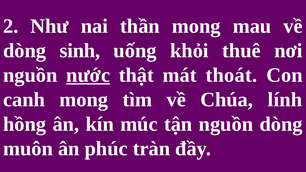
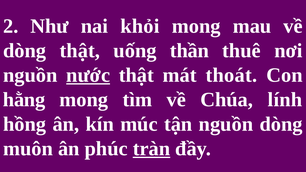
thần: thần -> khỏi
dòng sinh: sinh -> thật
khỏi: khỏi -> thần
canh: canh -> hằng
tràn underline: none -> present
